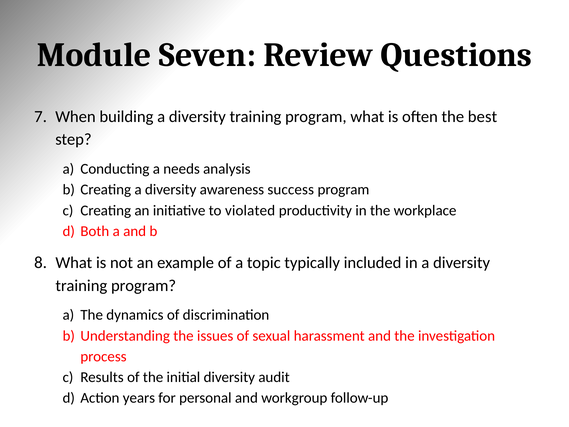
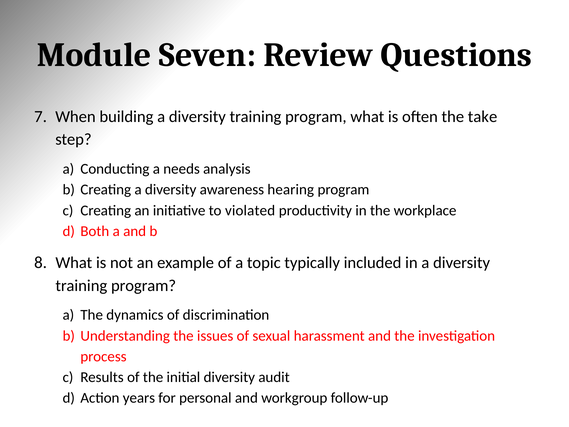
best: best -> take
success: success -> hearing
